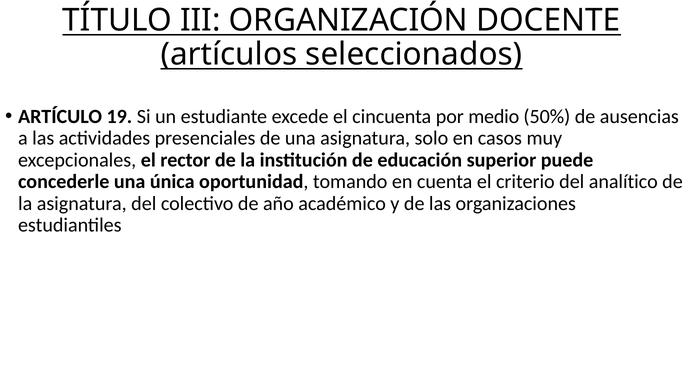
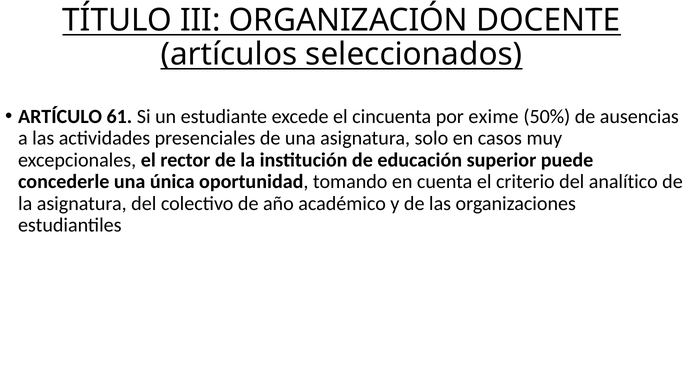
19: 19 -> 61
medio: medio -> exime
